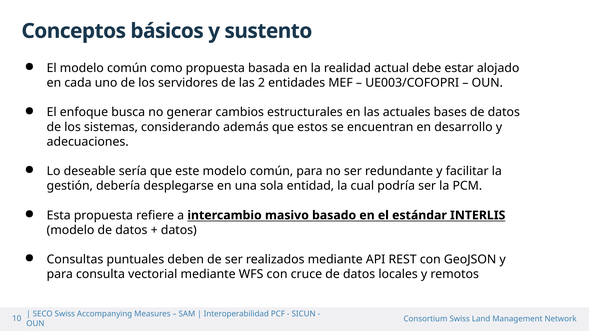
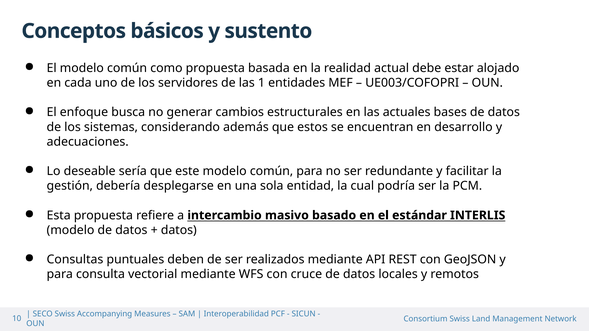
2: 2 -> 1
